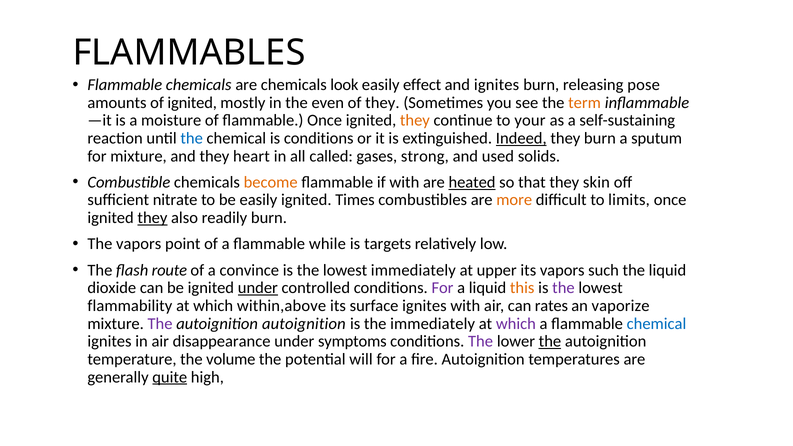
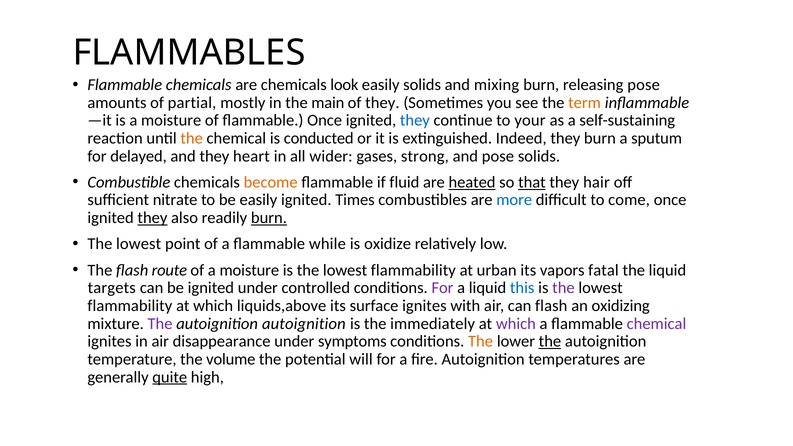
easily effect: effect -> solids
and ignites: ignites -> mixing
of ignited: ignited -> partial
even: even -> main
they at (415, 120) colour: orange -> blue
the at (192, 138) colour: blue -> orange
is conditions: conditions -> conducted
Indeed underline: present -> none
for mixture: mixture -> delayed
called: called -> wider
and used: used -> pose
if with: with -> fluid
that underline: none -> present
skin: skin -> hair
more colour: orange -> blue
limits: limits -> come
burn at (269, 218) underline: none -> present
vapors at (139, 244): vapors -> lowest
targets: targets -> oxidize
of a convince: convince -> moisture
immediately at (413, 270): immediately -> flammability
upper: upper -> urban
such: such -> fatal
dioxide: dioxide -> targets
under at (258, 288) underline: present -> none
this colour: orange -> blue
within,above: within,above -> liquids,above
can rates: rates -> flash
vaporize: vaporize -> oxidizing
chemical at (657, 324) colour: blue -> purple
The at (481, 341) colour: purple -> orange
